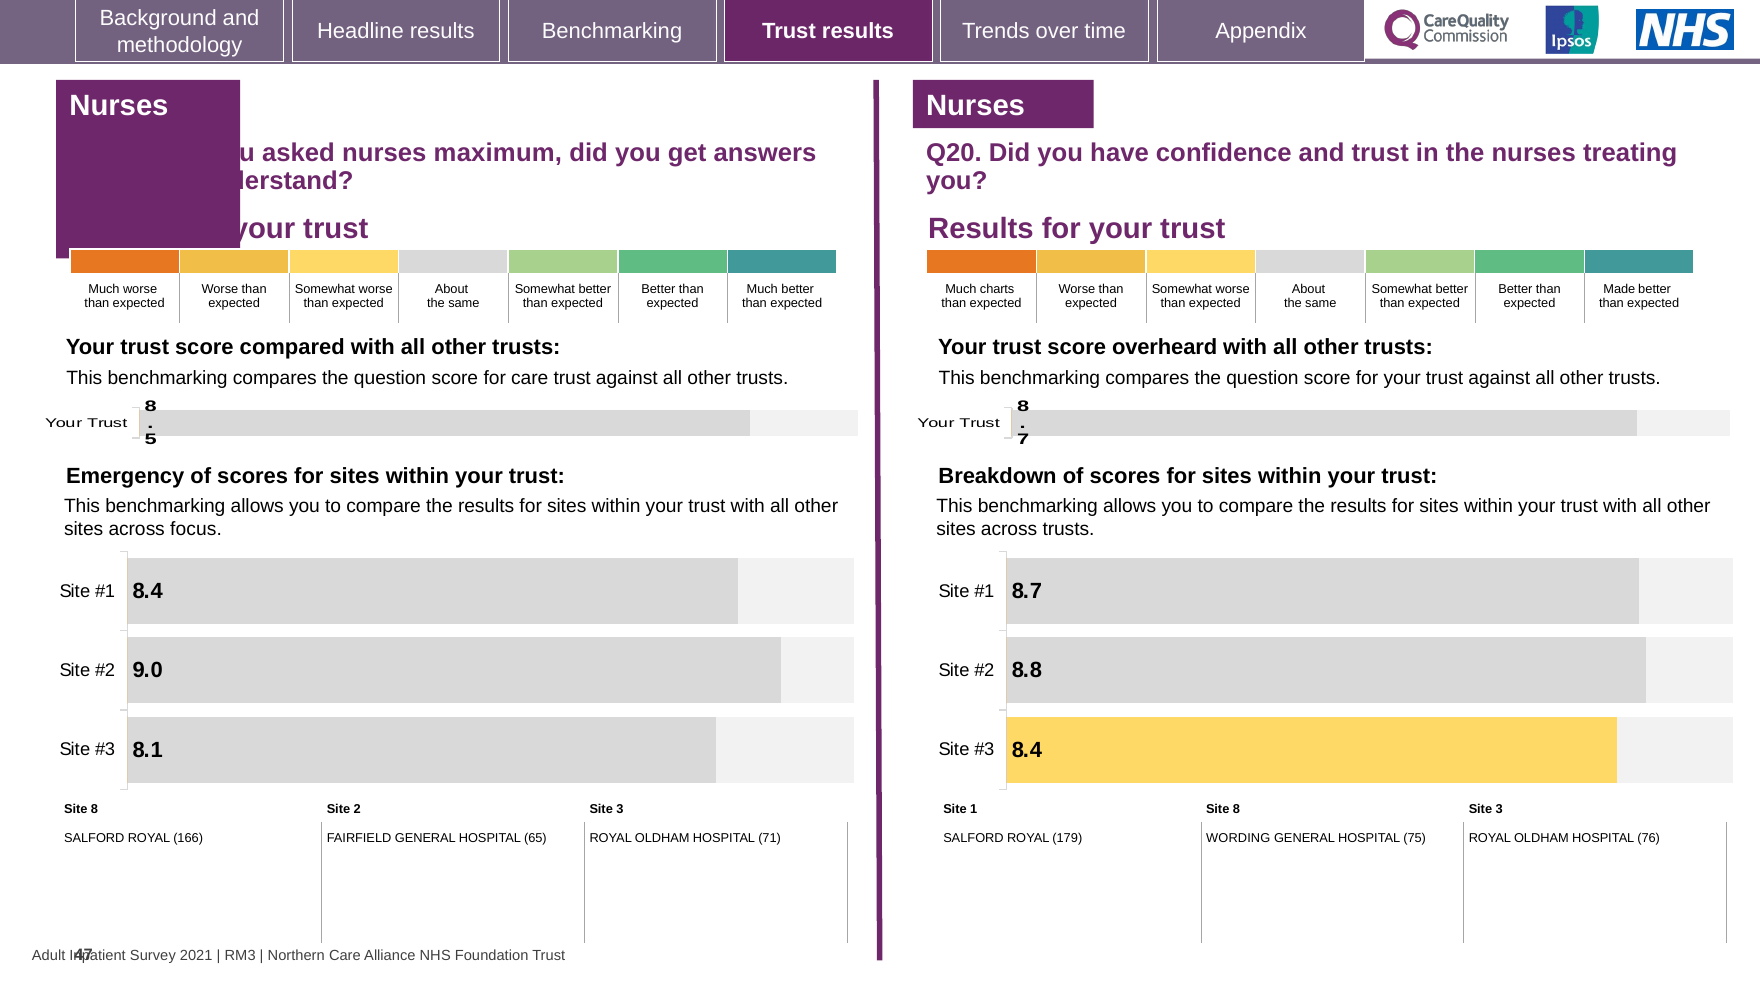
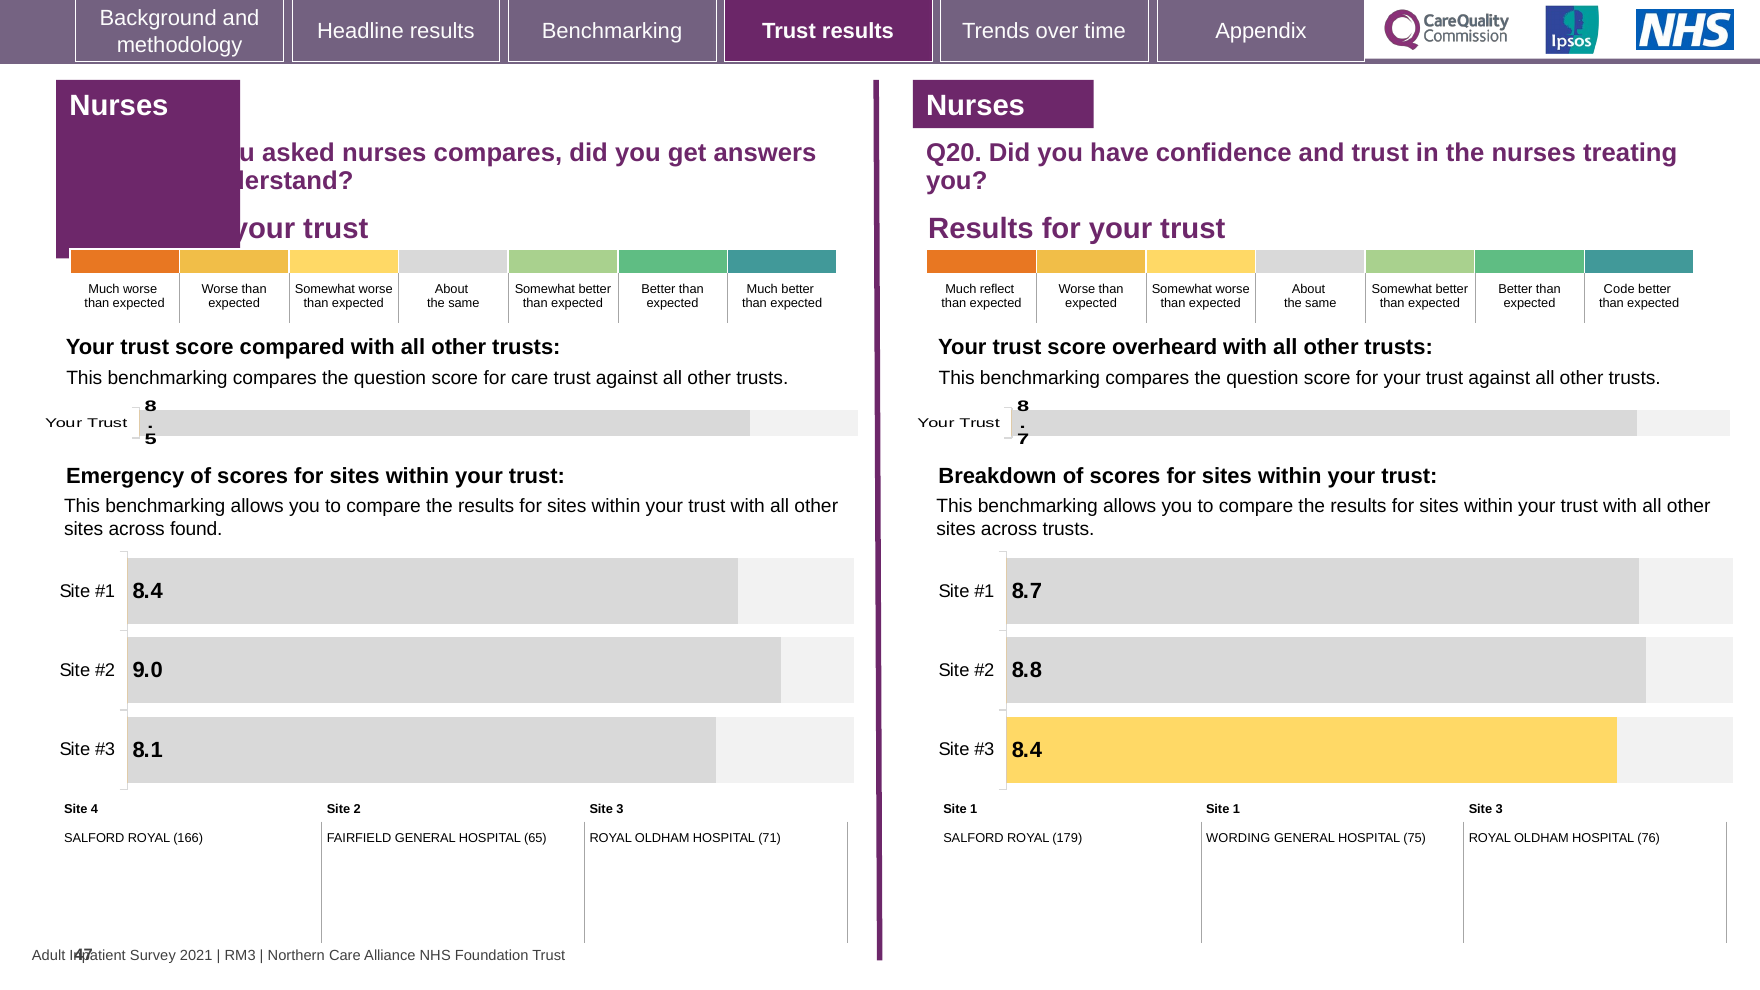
nurses maximum: maximum -> compares
charts: charts -> reflect
Made: Made -> Code
focus: focus -> found
8 at (95, 810): 8 -> 4
1 Site 8: 8 -> 1
